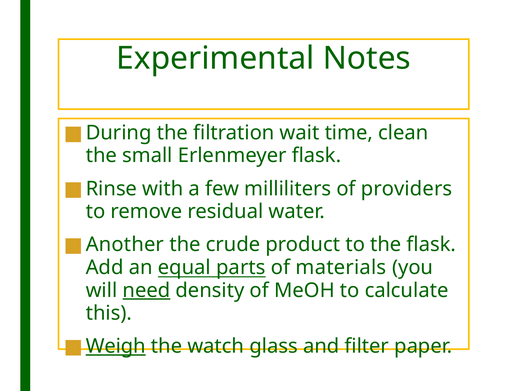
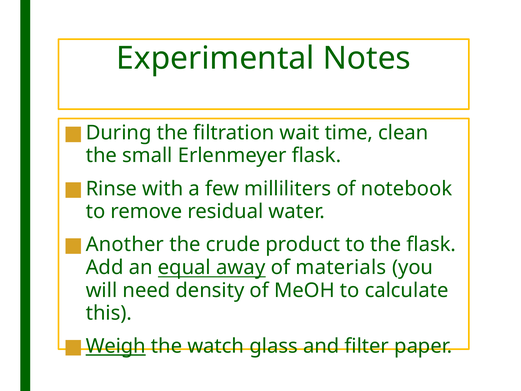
providers: providers -> notebook
parts: parts -> away
need underline: present -> none
